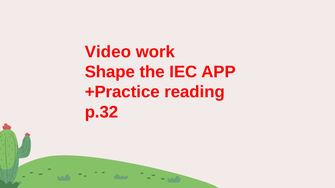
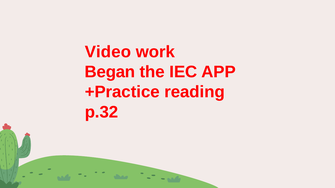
Shape: Shape -> Began
